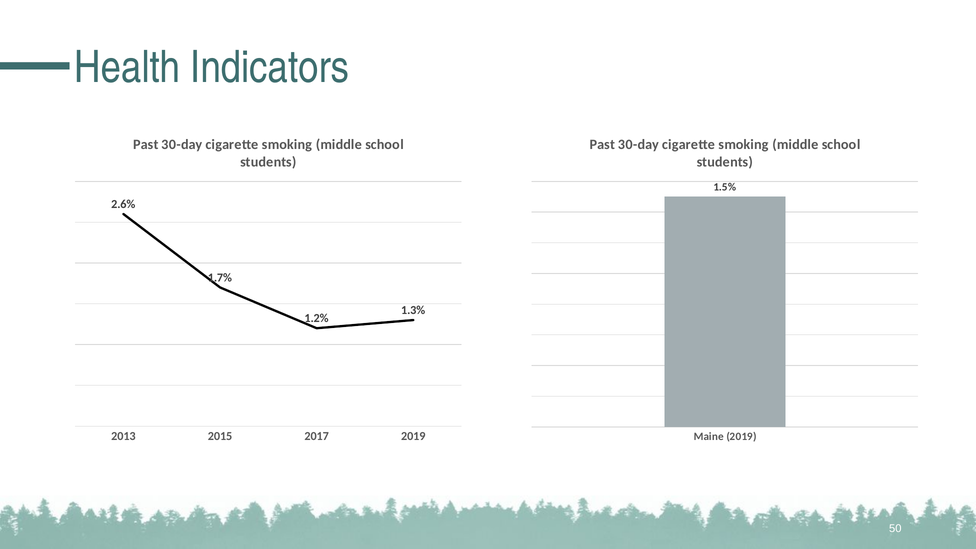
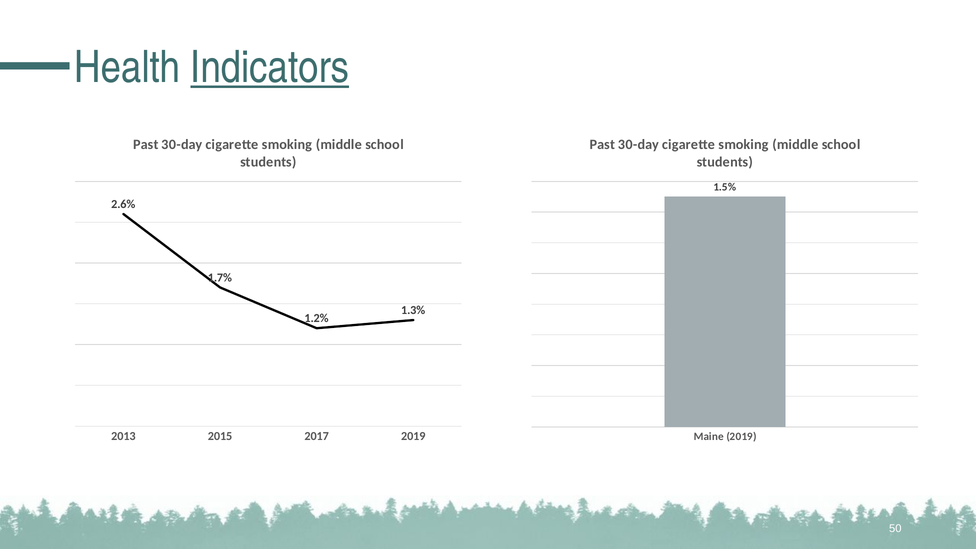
Indicators underline: none -> present
